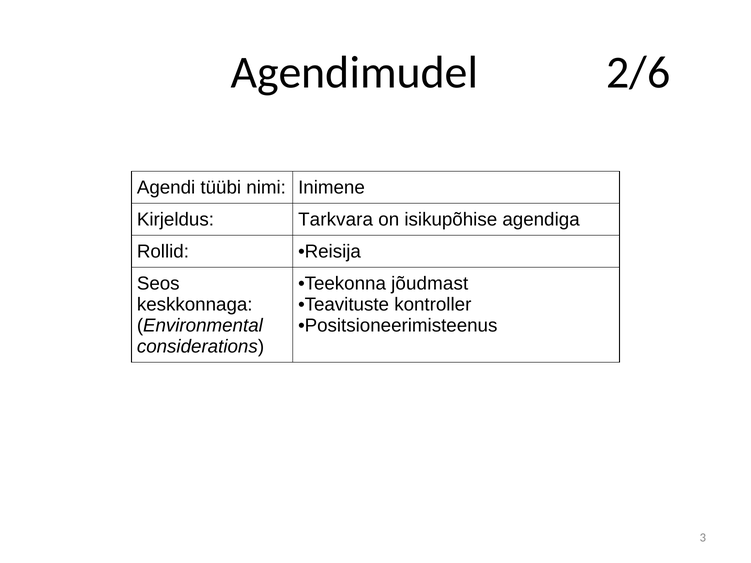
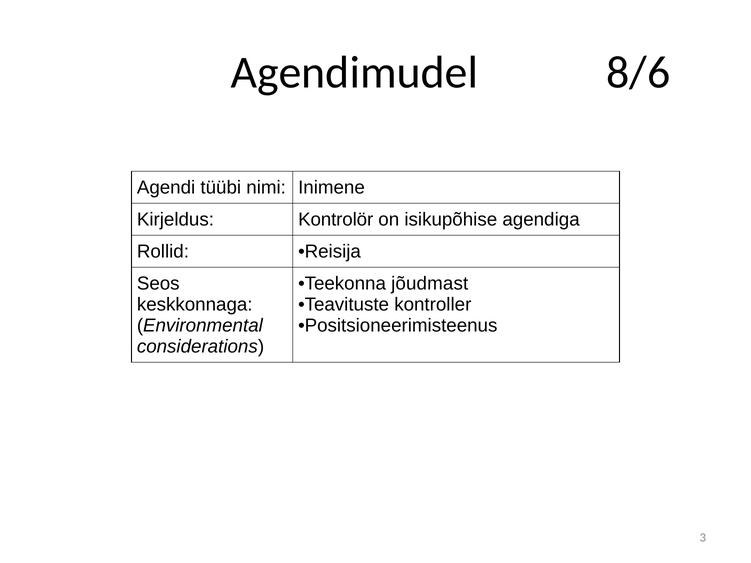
2/6: 2/6 -> 8/6
Tarkvara: Tarkvara -> Kontrolör
